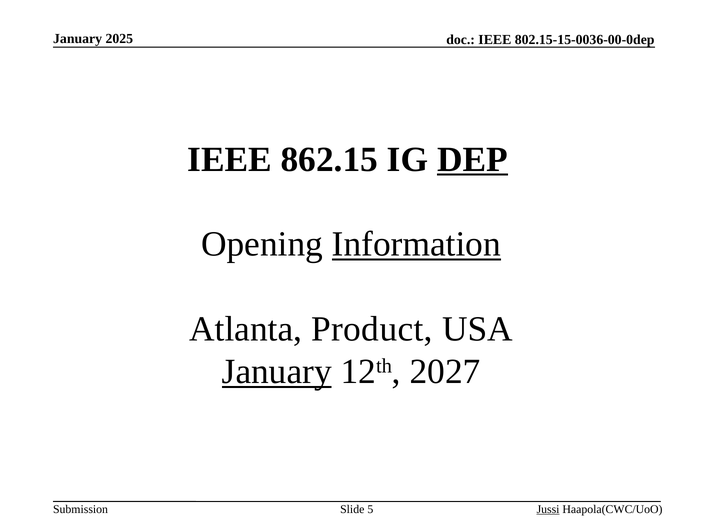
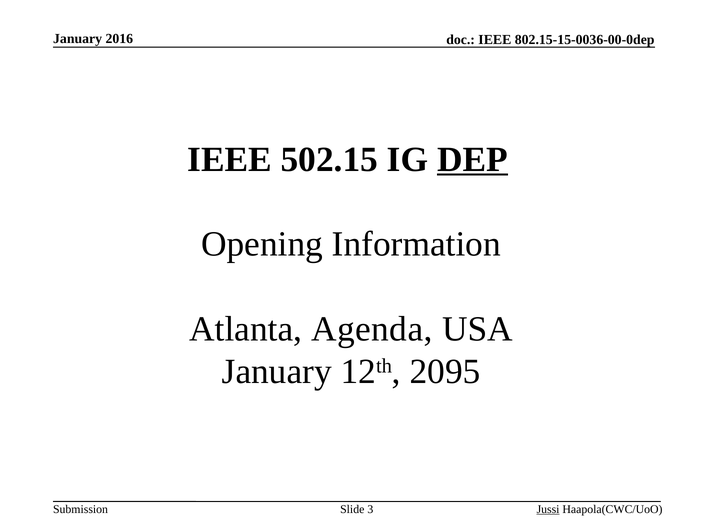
2025: 2025 -> 2016
862.15: 862.15 -> 502.15
Information underline: present -> none
Product: Product -> Agenda
January at (277, 372) underline: present -> none
2027: 2027 -> 2095
5: 5 -> 3
